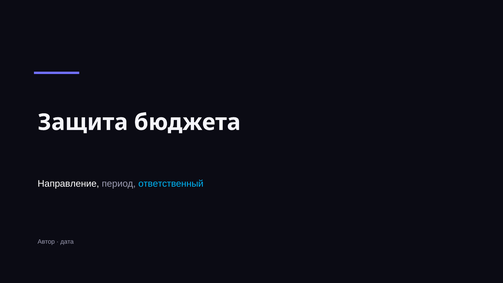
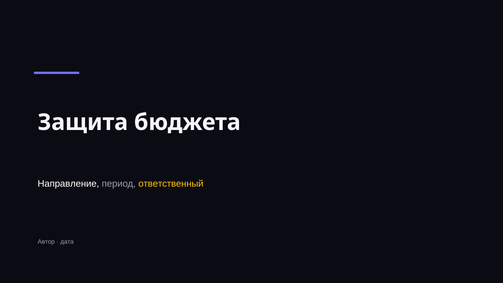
ответственный colour: light blue -> yellow
